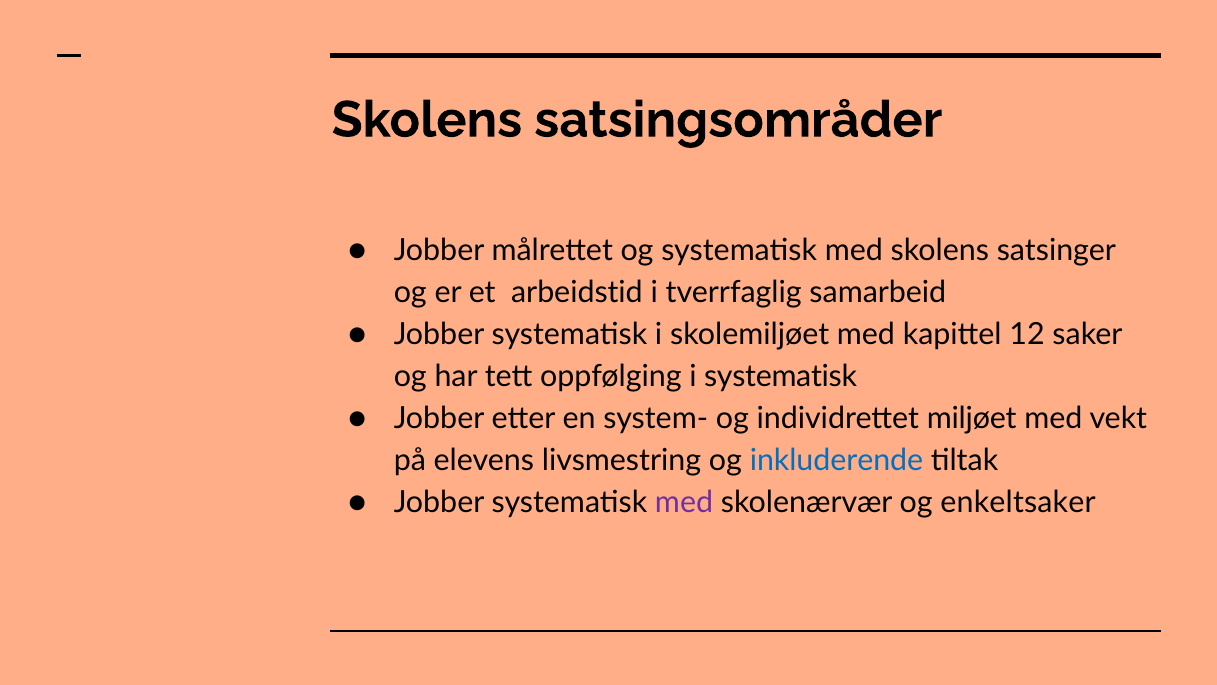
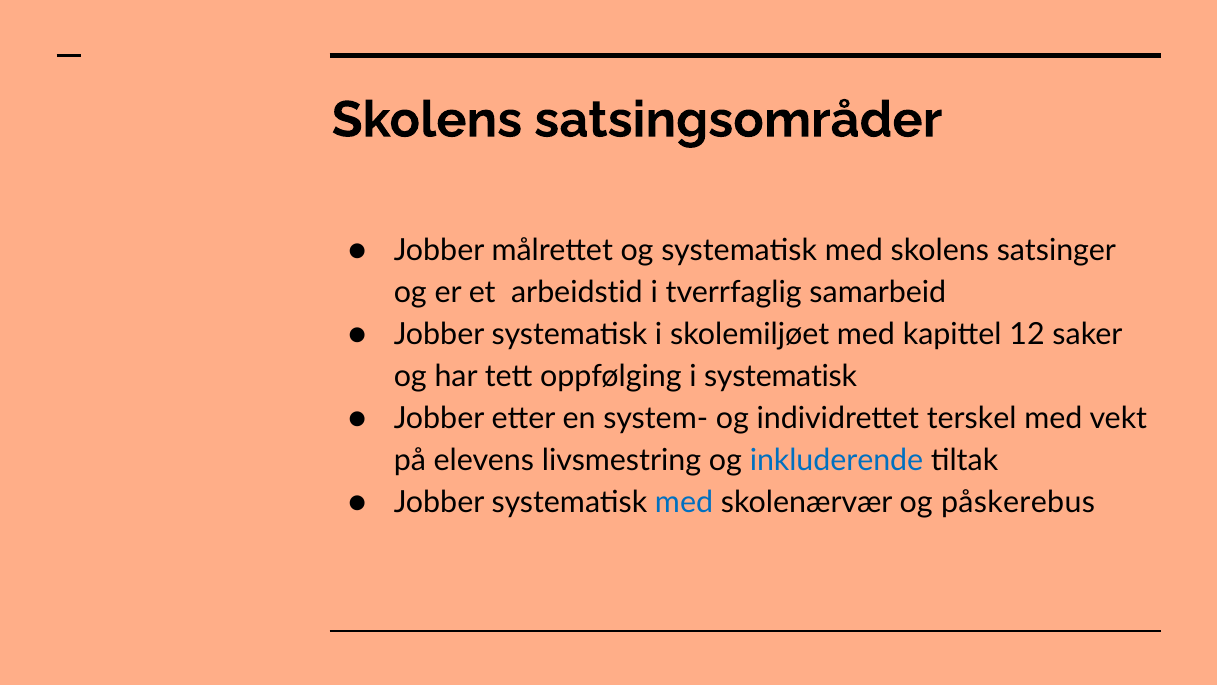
miljøet: miljøet -> terskel
med at (684, 502) colour: purple -> blue
enkeltsaker: enkeltsaker -> påskerebus
